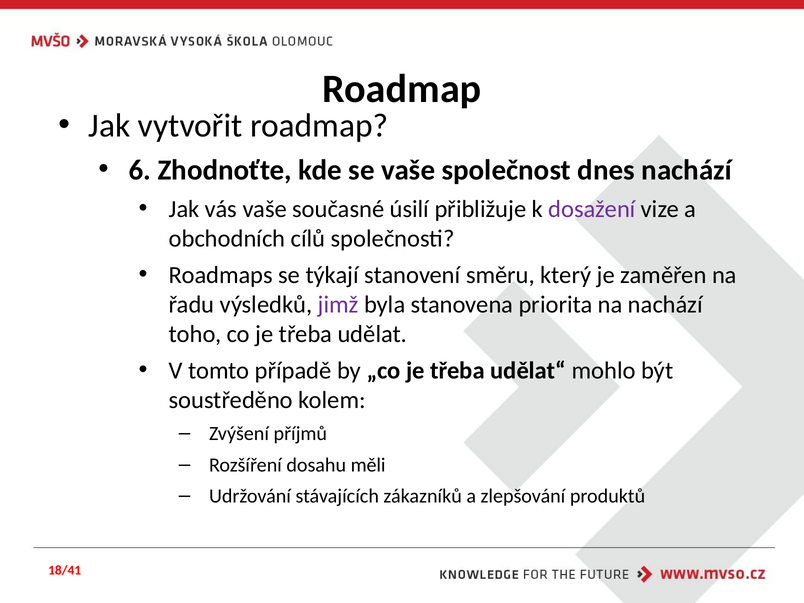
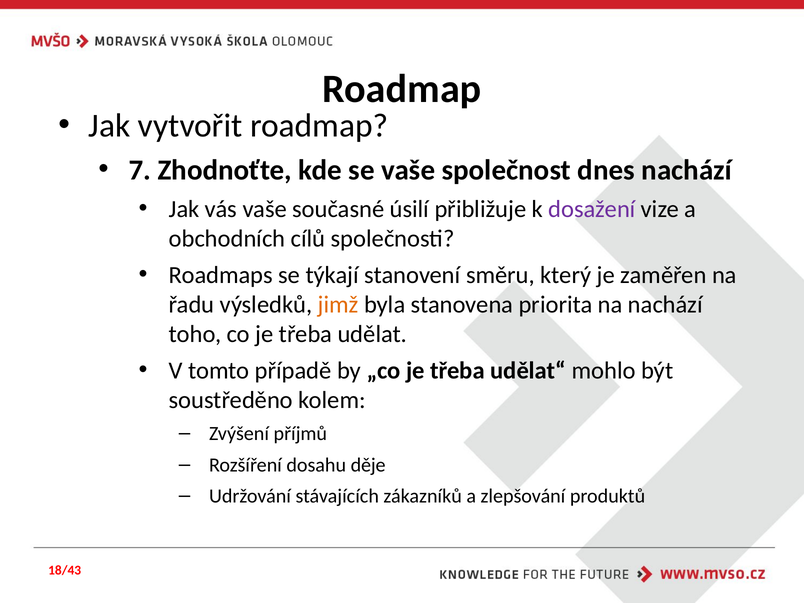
6: 6 -> 7
jimž colour: purple -> orange
měli: měli -> děje
18/41: 18/41 -> 18/43
